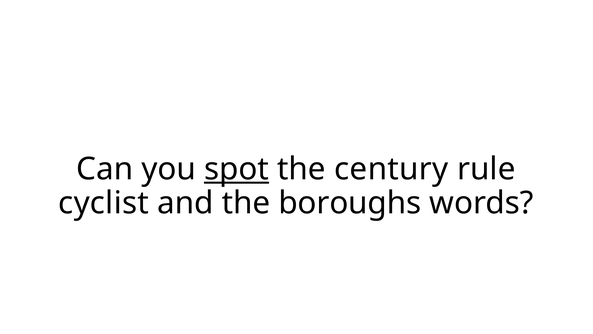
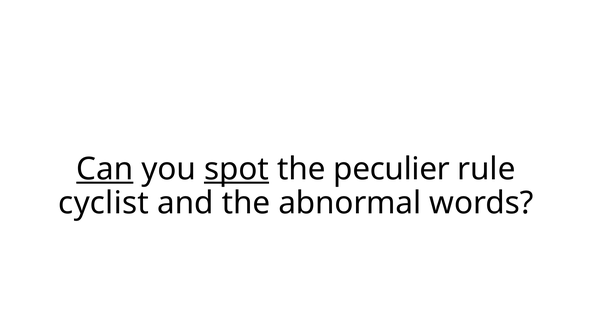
Can underline: none -> present
century: century -> peculier
boroughs: boroughs -> abnormal
